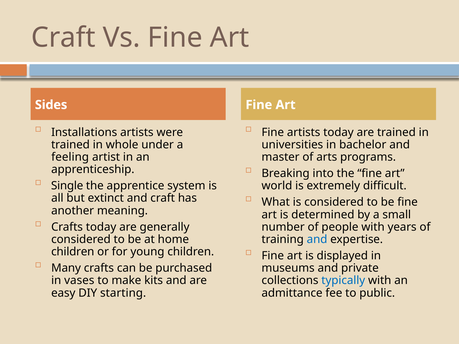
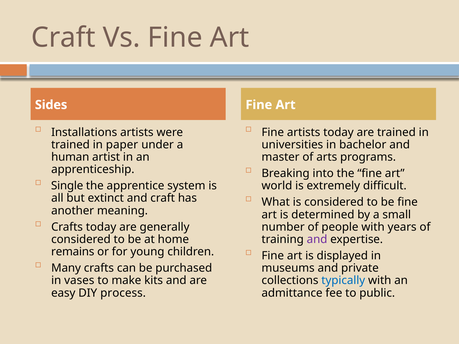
whole: whole -> paper
feeling: feeling -> human
and at (317, 240) colour: blue -> purple
children at (73, 252): children -> remains
starting: starting -> process
